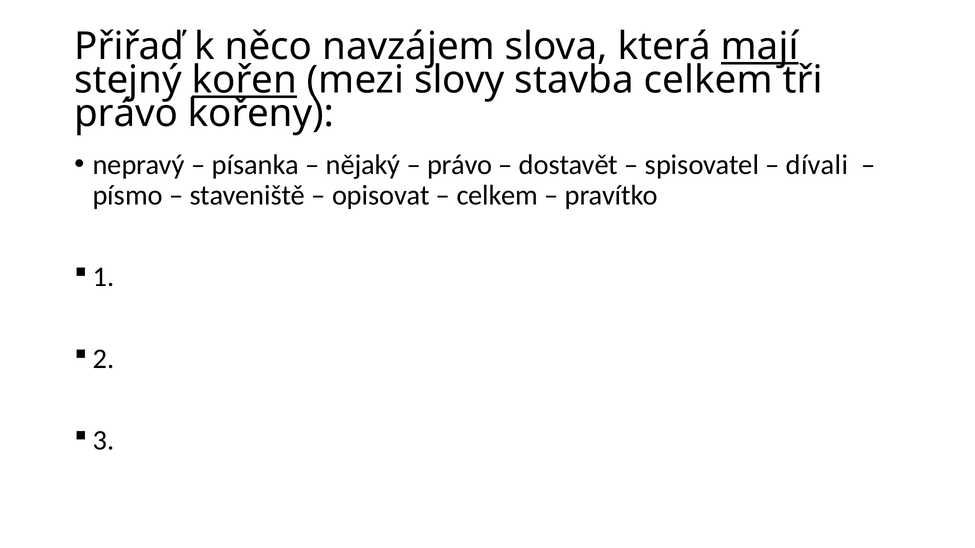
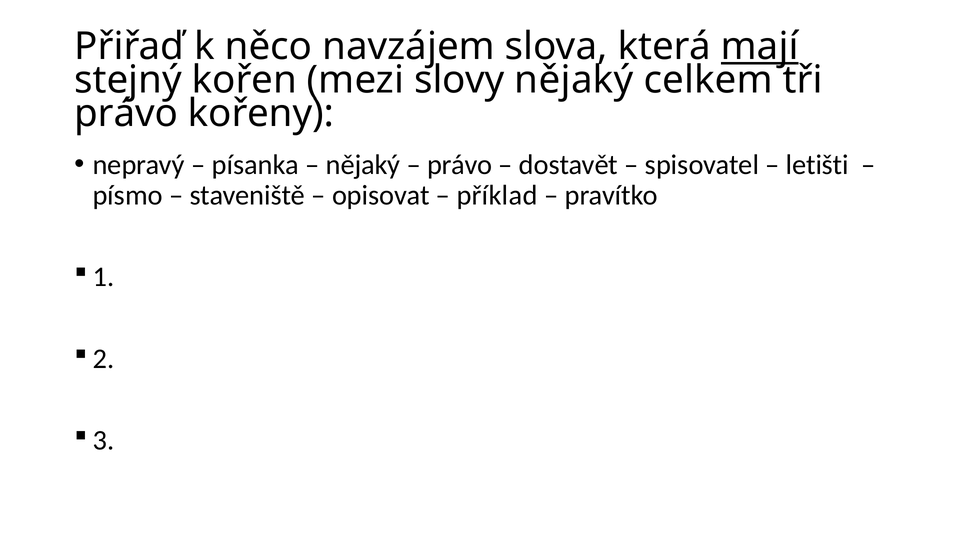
kořen underline: present -> none
slovy stavba: stavba -> nějaký
dívali: dívali -> letišti
celkem at (497, 196): celkem -> příklad
